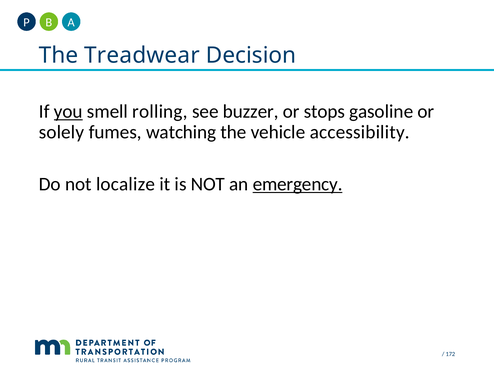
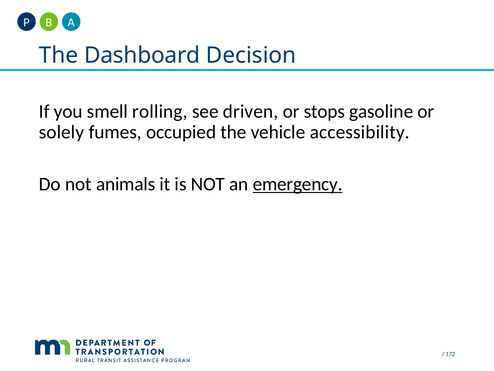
Treadwear: Treadwear -> Dashboard
you underline: present -> none
buzzer: buzzer -> driven
watching: watching -> occupied
localize: localize -> animals
